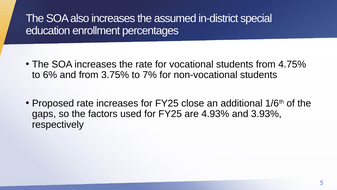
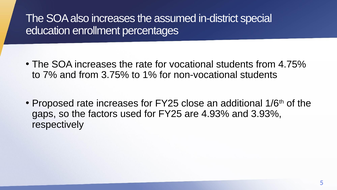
6%: 6% -> 7%
7%: 7% -> 1%
